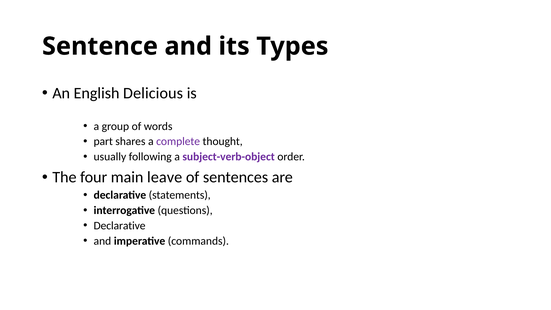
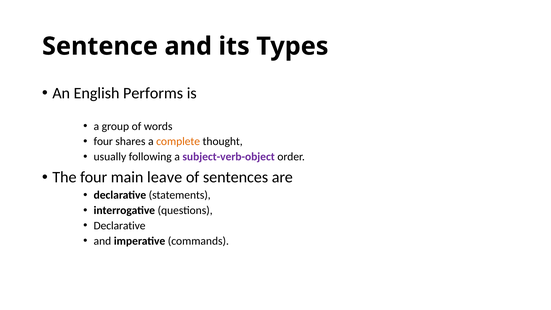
Delicious: Delicious -> Performs
part at (103, 141): part -> four
complete colour: purple -> orange
